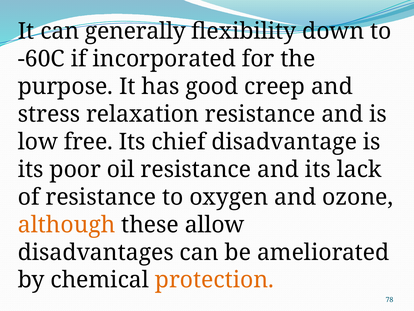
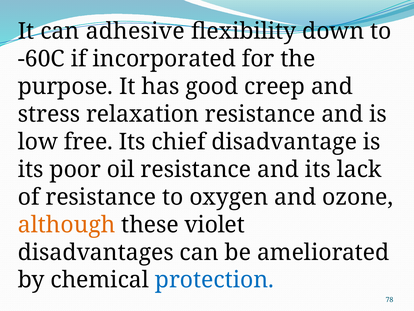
generally: generally -> adhesive
allow: allow -> violet
protection colour: orange -> blue
